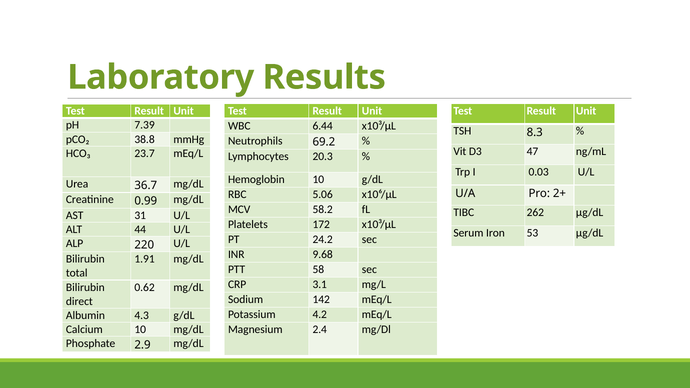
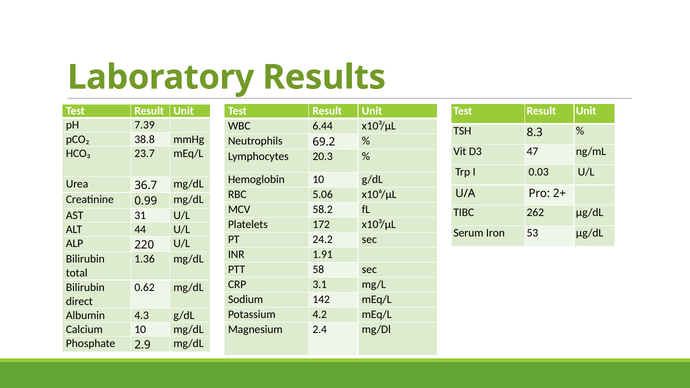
9.68: 9.68 -> 1.91
1.91: 1.91 -> 1.36
